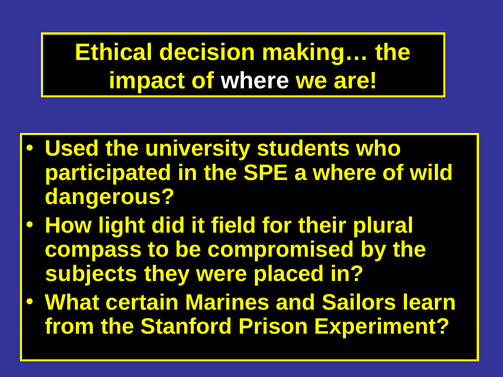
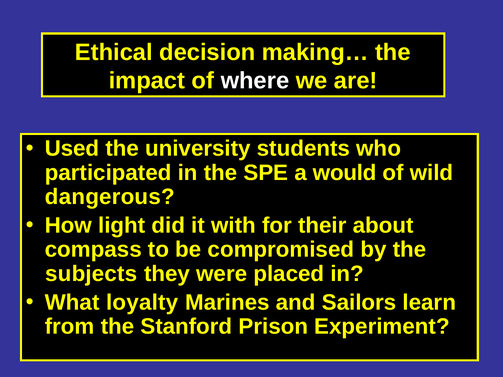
a where: where -> would
field: field -> with
plural: plural -> about
certain: certain -> loyalty
